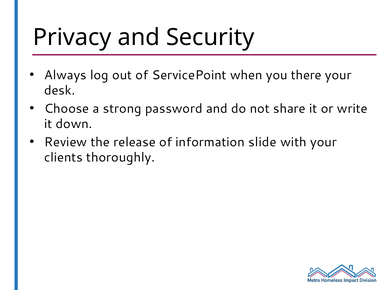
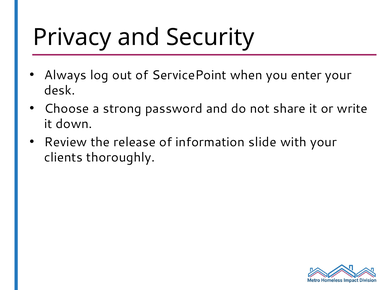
there: there -> enter
